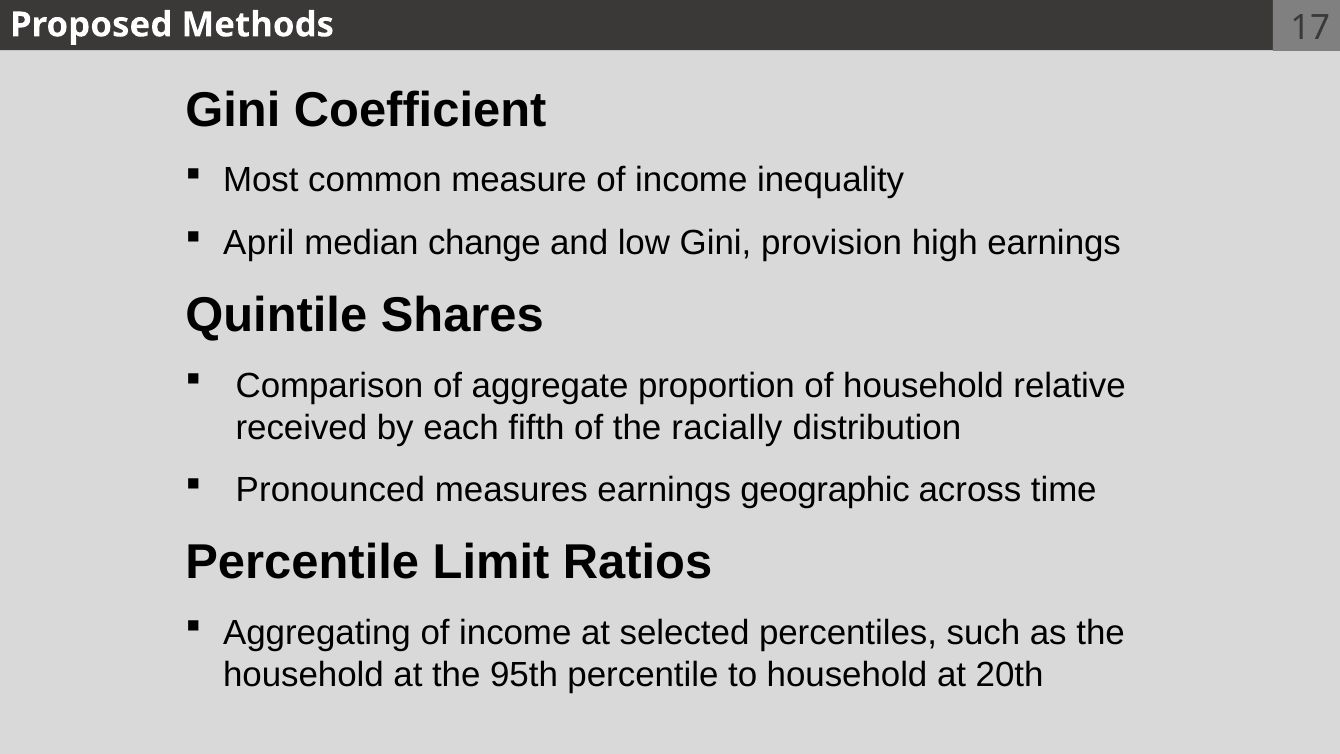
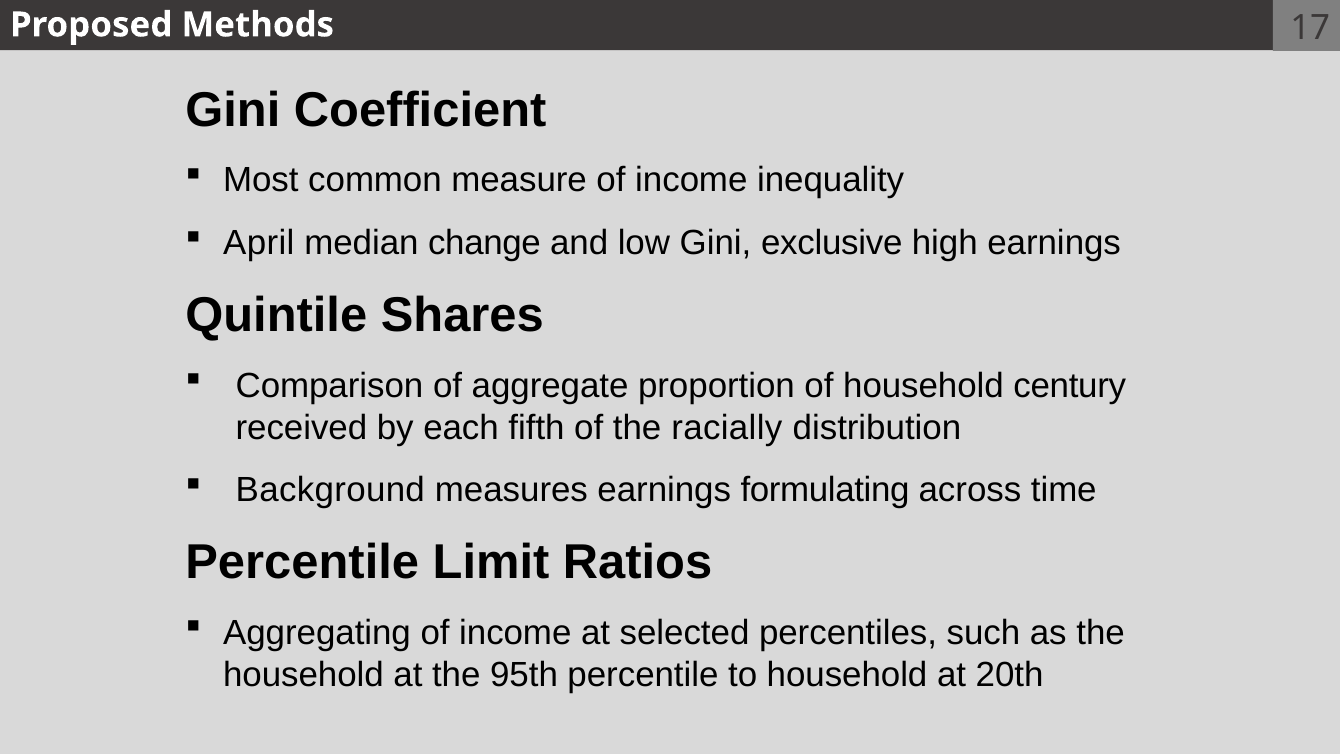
provision: provision -> exclusive
relative: relative -> century
Pronounced: Pronounced -> Background
geographic: geographic -> formulating
